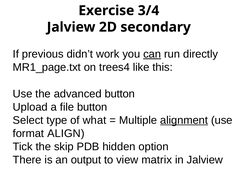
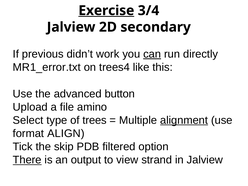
Exercise underline: none -> present
MR1_page.txt: MR1_page.txt -> MR1_error.txt
file button: button -> amino
what: what -> trees
hidden: hidden -> filtered
There underline: none -> present
matrix: matrix -> strand
